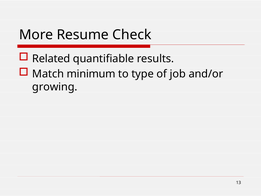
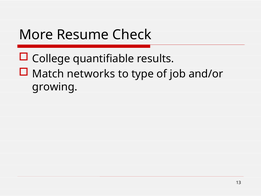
Related: Related -> College
minimum: minimum -> networks
